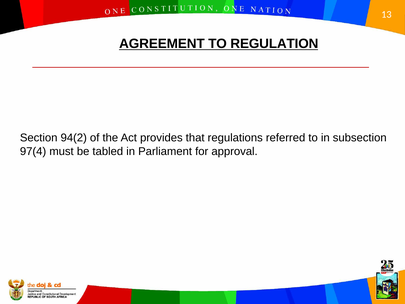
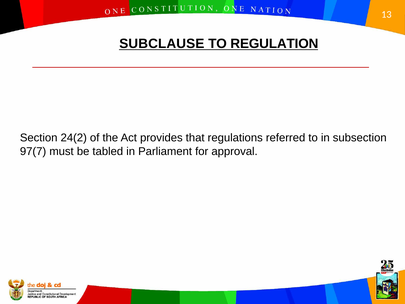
AGREEMENT: AGREEMENT -> SUBCLAUSE
94(2: 94(2 -> 24(2
97(4: 97(4 -> 97(7
